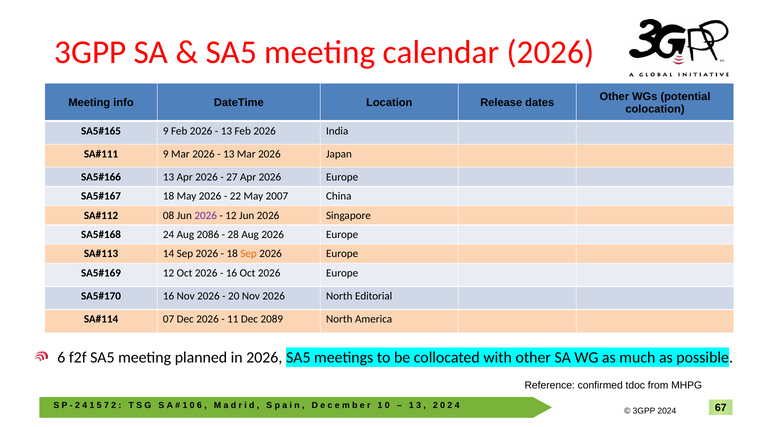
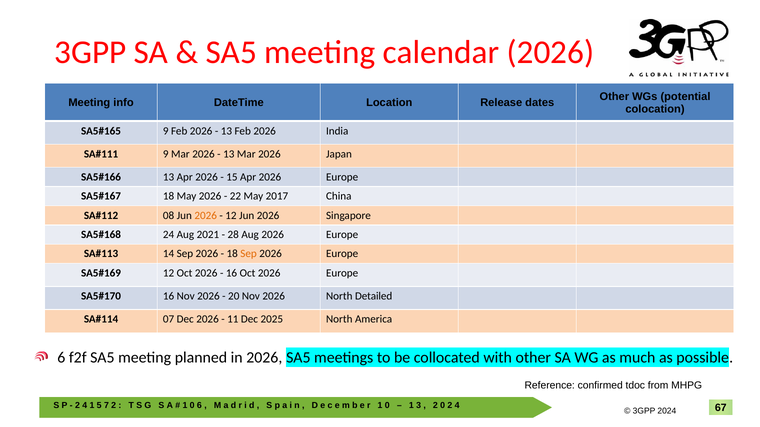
27: 27 -> 15
2007: 2007 -> 2017
2026 at (206, 216) colour: purple -> orange
2086: 2086 -> 2021
Editorial: Editorial -> Detailed
2089: 2089 -> 2025
